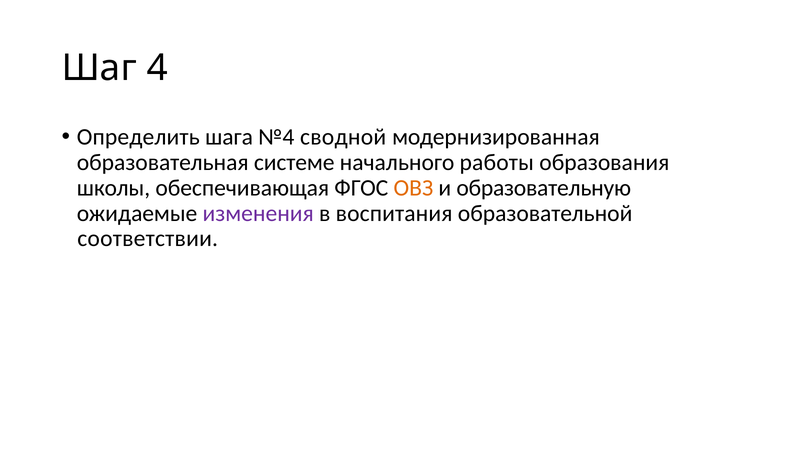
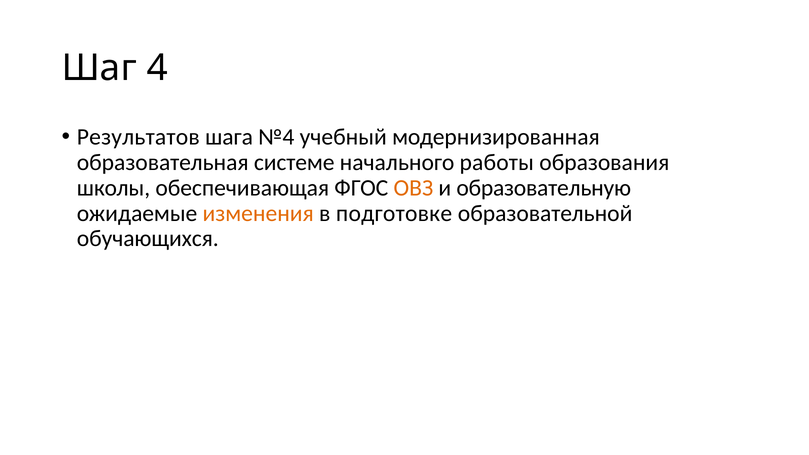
Определить: Определить -> Результатов
сводной: сводной -> учебный
изменения colour: purple -> orange
воспитания: воспитания -> подготовке
соответствии: соответствии -> обучающихся
